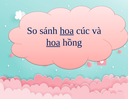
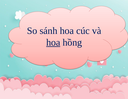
hoa at (67, 31) underline: present -> none
